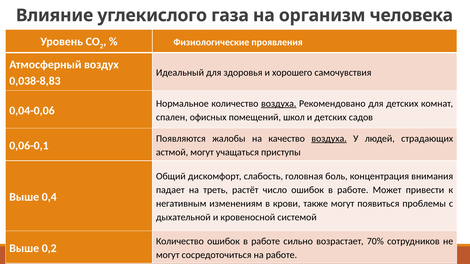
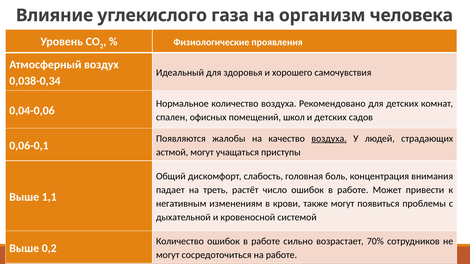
0,038-8,83: 0,038-8,83 -> 0,038-0,34
воздуха at (279, 104) underline: present -> none
0,4: 0,4 -> 1,1
